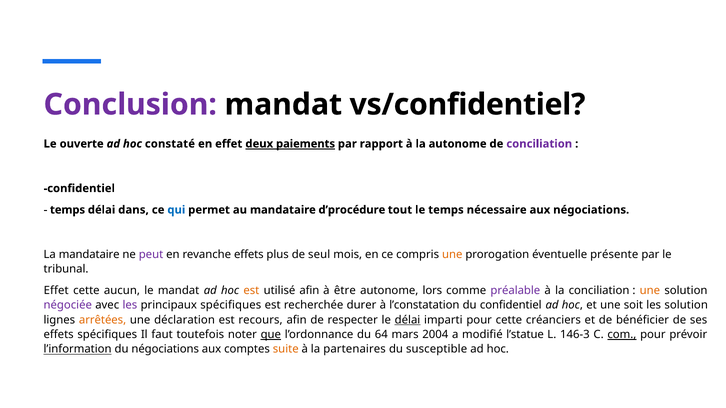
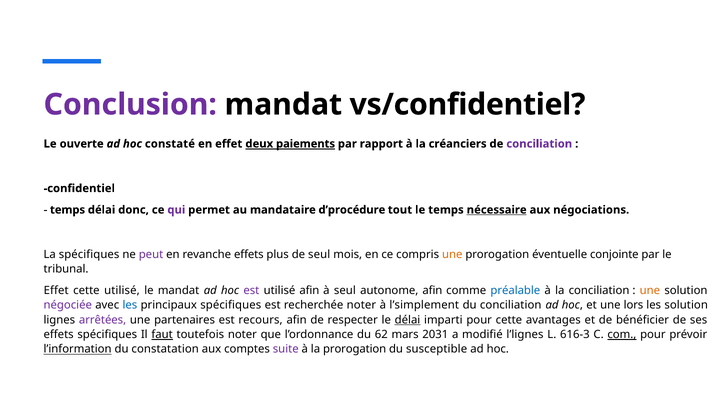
la autonome: autonome -> créanciers
dans: dans -> donc
qui colour: blue -> purple
nécessaire underline: none -> present
La mandataire: mandataire -> spécifiques
présente: présente -> conjointe
cette aucun: aucun -> utilisé
est at (251, 291) colour: orange -> purple
à être: être -> seul
autonome lors: lors -> afin
préalable colour: purple -> blue
les at (130, 305) colour: purple -> blue
recherchée durer: durer -> noter
l’constatation: l’constatation -> l’simplement
du confidentiel: confidentiel -> conciliation
soit: soit -> lors
arrêtées colour: orange -> purple
déclaration: déclaration -> partenaires
créanciers: créanciers -> avantages
faut underline: none -> present
que underline: present -> none
64: 64 -> 62
2004: 2004 -> 2031
l’statue: l’statue -> l’lignes
146-3: 146-3 -> 616-3
du négociations: négociations -> constatation
suite colour: orange -> purple
la partenaires: partenaires -> prorogation
